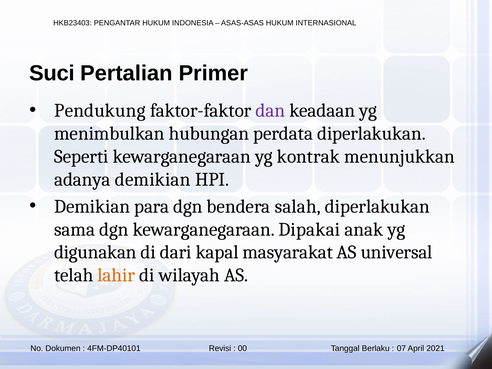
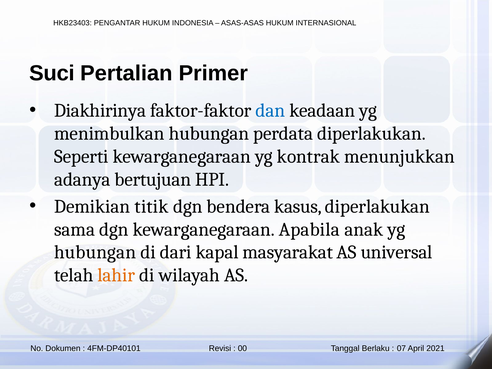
Pendukung: Pendukung -> Diakhirinya
dan colour: purple -> blue
adanya demikian: demikian -> bertujuan
para: para -> titik
salah: salah -> kasus
Dipakai: Dipakai -> Apabila
digunakan at (95, 252): digunakan -> hubungan
